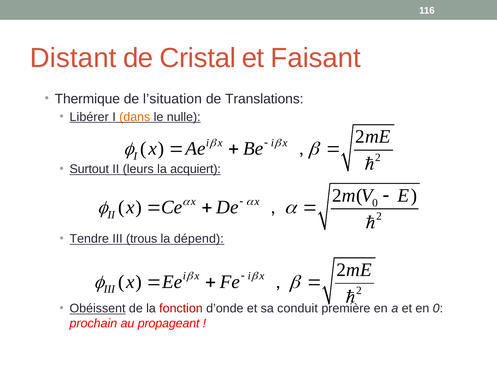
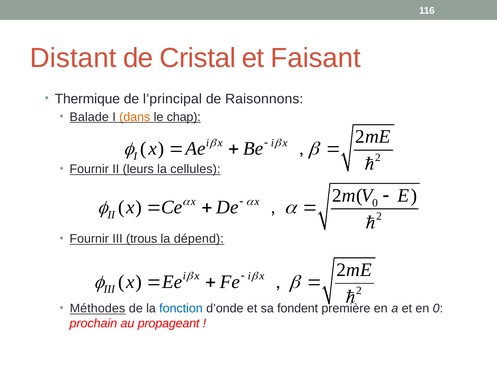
l’situation: l’situation -> l’principal
Translations: Translations -> Raisonnons
Libérer: Libérer -> Balade
nulle: nulle -> chap
Surtout at (89, 169): Surtout -> Fournir
acquiert: acquiert -> cellules
Tendre at (89, 239): Tendre -> Fournir
Obéissent: Obéissent -> Méthodes
fonction colour: red -> blue
conduit: conduit -> fondent
